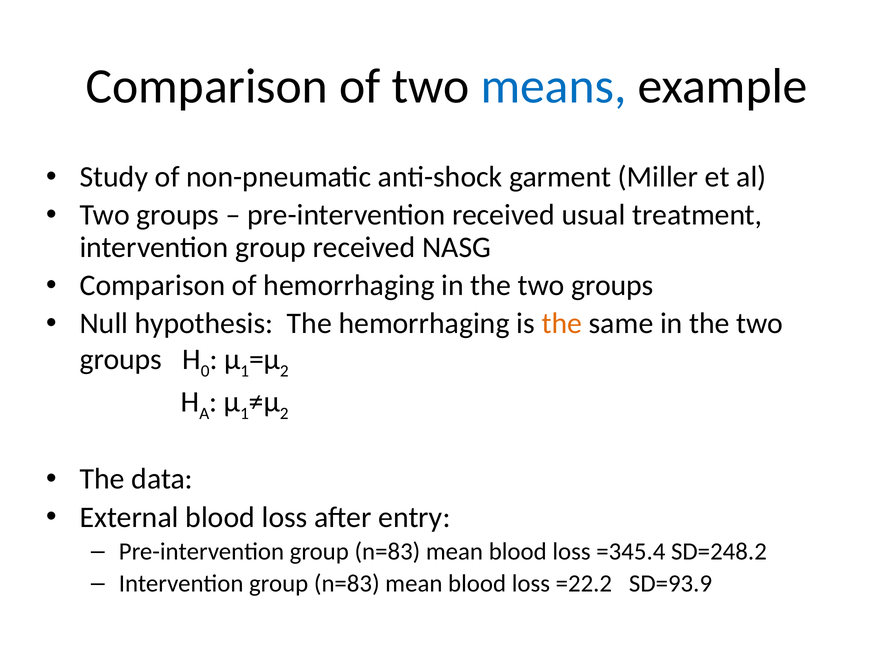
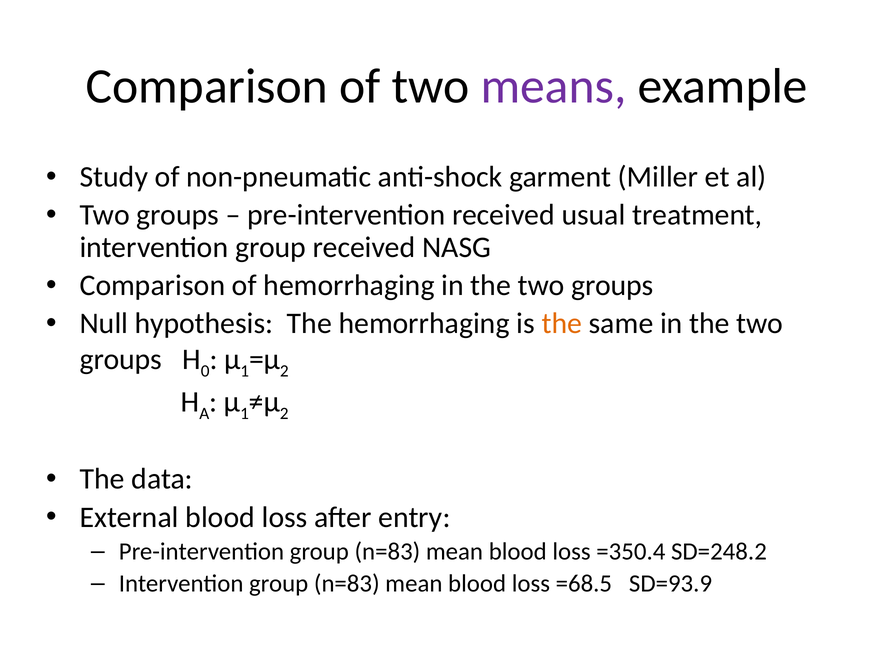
means colour: blue -> purple
=345.4: =345.4 -> =350.4
=22.2: =22.2 -> =68.5
